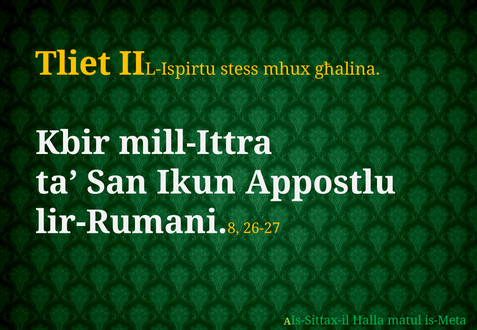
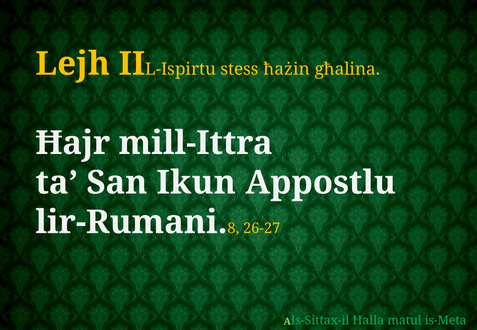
Tliet: Tliet -> Lejh
mhux: mhux -> ħażin
Kbir: Kbir -> Ħajr
